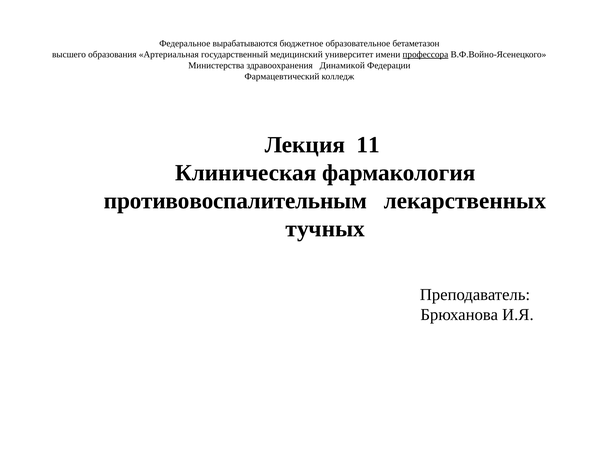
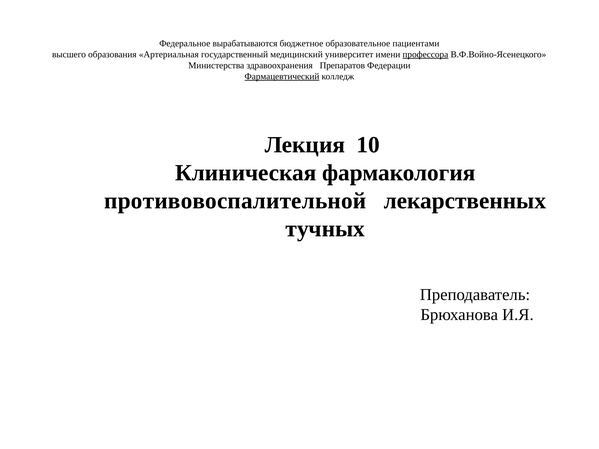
бетаметазон: бетаметазон -> пациентами
Динамикой: Динамикой -> Препаратов
Фармацевтический underline: none -> present
11: 11 -> 10
противовоспалительным: противовоспалительным -> противовоспалительной
